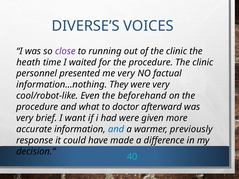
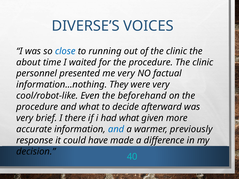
close colour: purple -> blue
heath: heath -> about
doctor: doctor -> decide
want: want -> there
had were: were -> what
